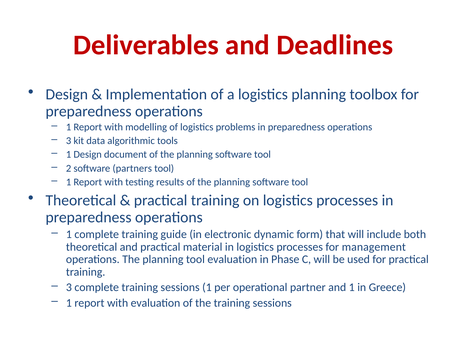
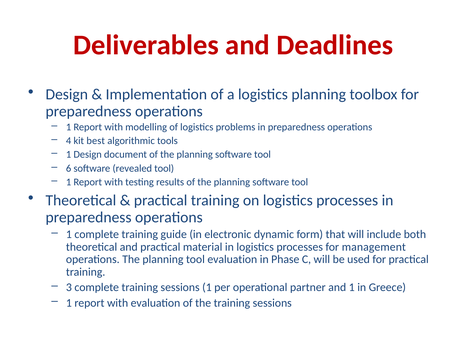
3 at (69, 141): 3 -> 4
data: data -> best
2: 2 -> 6
partners: partners -> revealed
